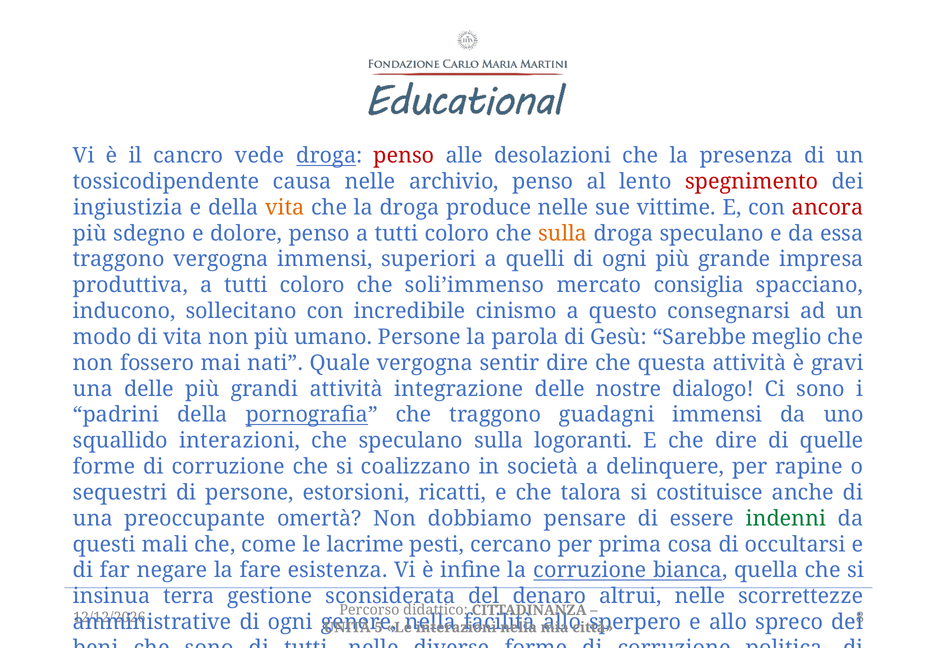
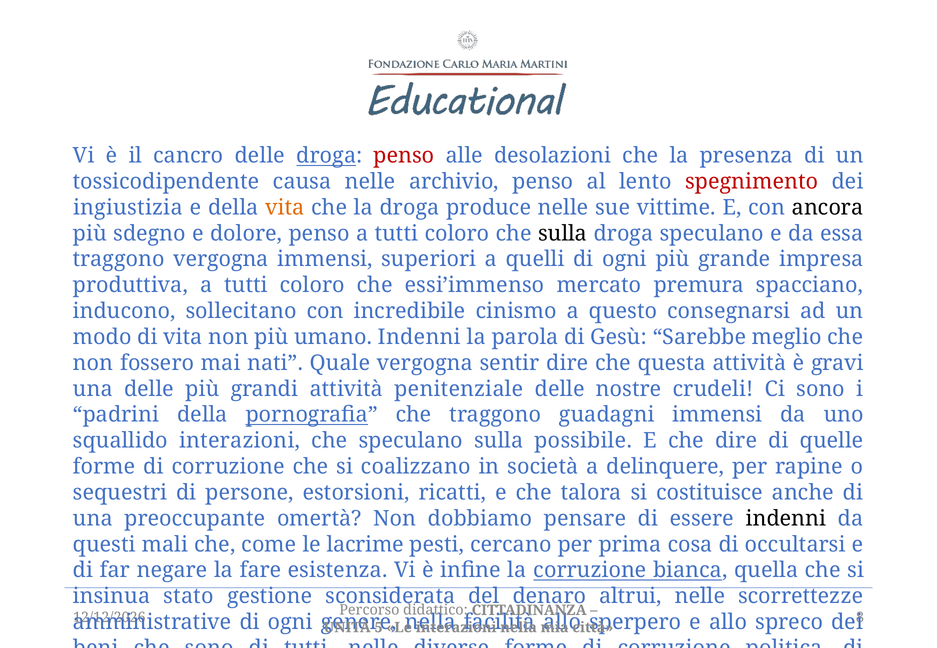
cancro vede: vede -> delle
ancora colour: red -> black
sulla at (563, 234) colour: orange -> black
soli’immenso: soli’immenso -> essi’immenso
consiglia: consiglia -> premura
umano Persone: Persone -> Indenni
integrazione: integrazione -> penitenziale
dialogo: dialogo -> crudeli
logoranti: logoranti -> possibile
indenni at (786, 519) colour: green -> black
terra: terra -> stato
